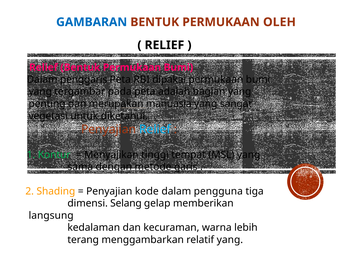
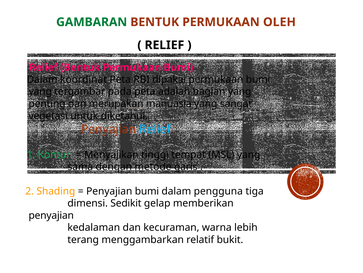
GAMBARAN colour: blue -> green
penggaris: penggaris -> koordinat
Penyajian kode: kode -> bumi
Selang: Selang -> Sedikit
langsung at (51, 215): langsung -> penyajian
relatif yang: yang -> bukit
